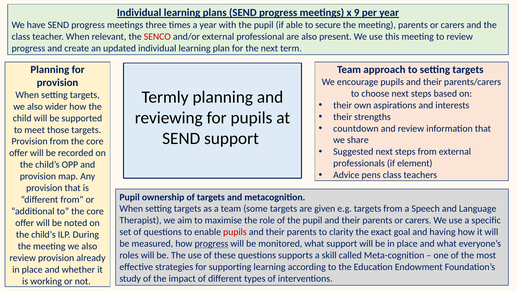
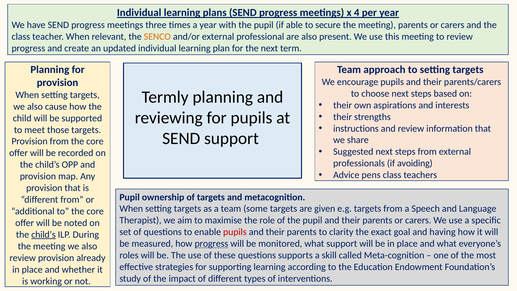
9: 9 -> 4
SENCO colour: red -> orange
wider: wider -> cause
countdown: countdown -> instructions
element: element -> avoiding
child’s at (44, 234) underline: none -> present
